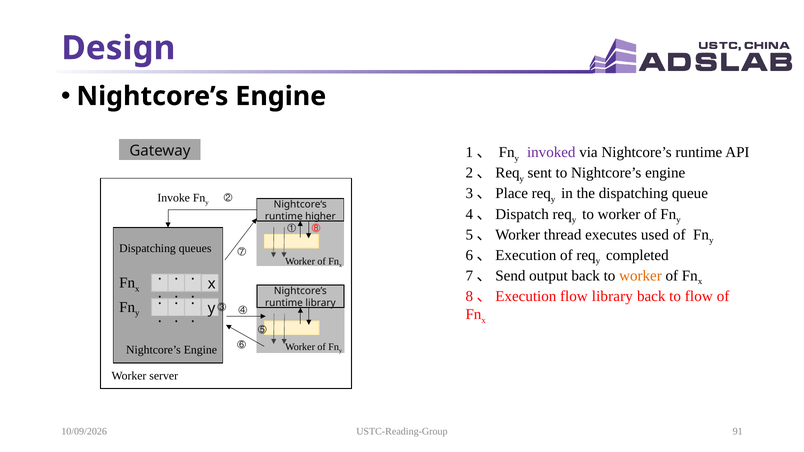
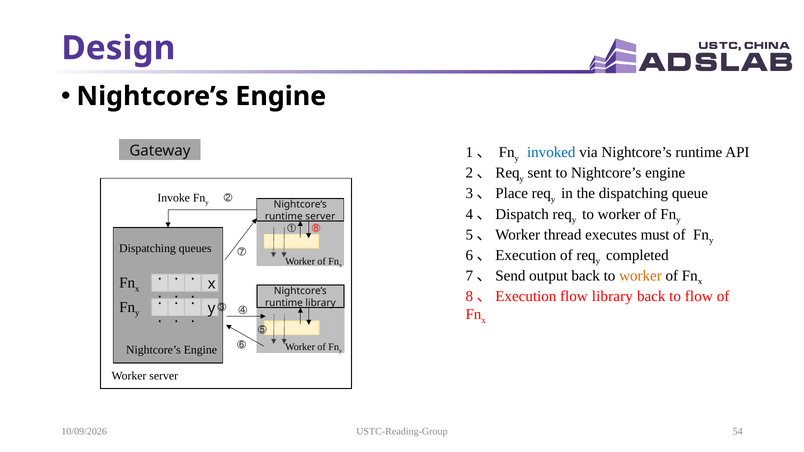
invoked colour: purple -> blue
runtime higher: higher -> server
used: used -> must
91: 91 -> 54
